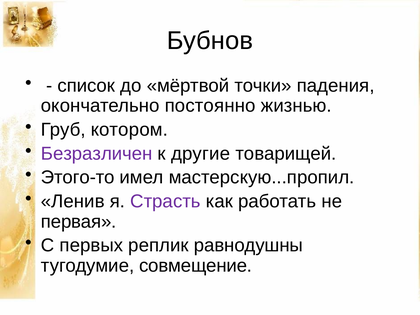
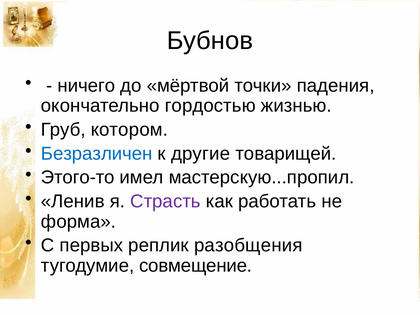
список: список -> ничего
постоянно: постоянно -> гордостью
Безразличен colour: purple -> blue
первая: первая -> форма
равнодушны: равнодушны -> разобщения
